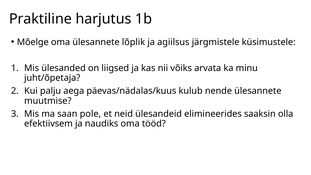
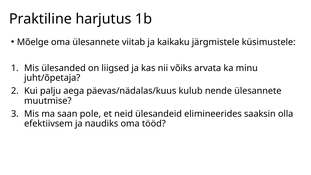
lõplik: lõplik -> viitab
agiilsus: agiilsus -> kaikaku
